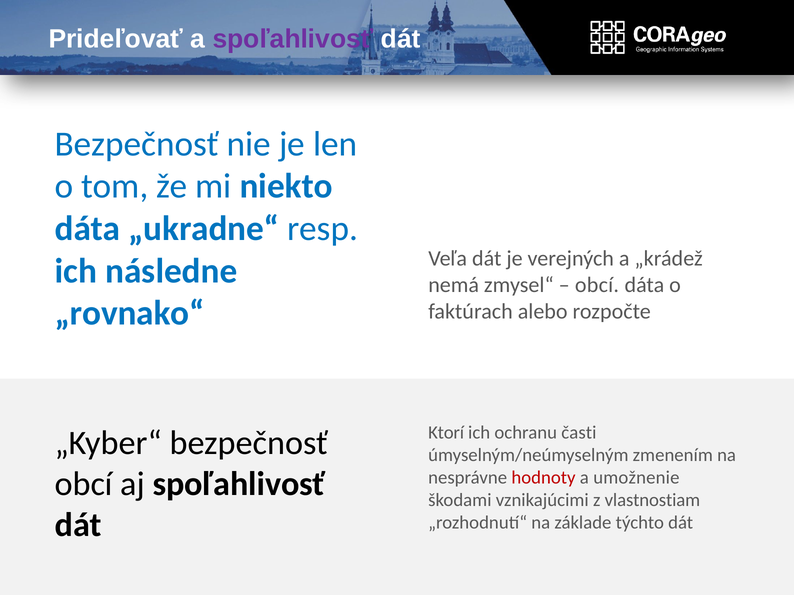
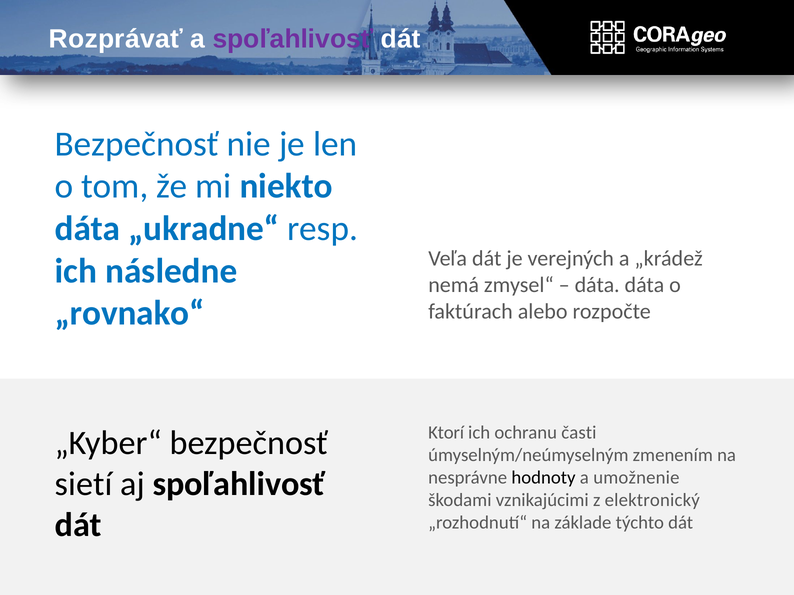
Prideľovať: Prideľovať -> Rozprávať
obcí at (597, 285): obcí -> dáta
hodnoty colour: red -> black
obcí at (84, 484): obcí -> sietí
vlastnostiam: vlastnostiam -> elektronický
